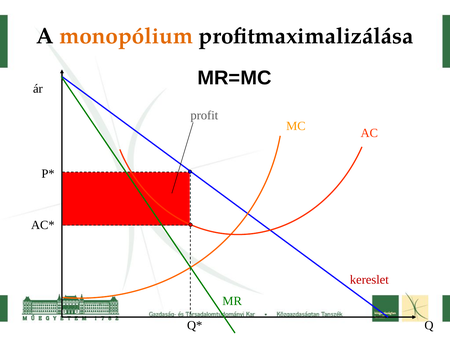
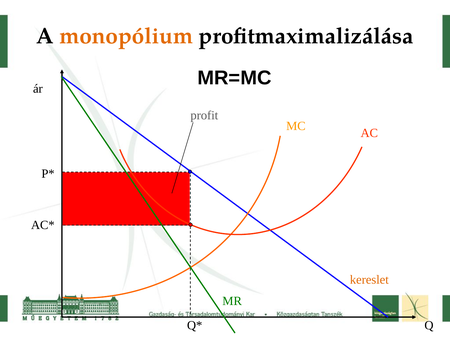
kereslet colour: red -> orange
